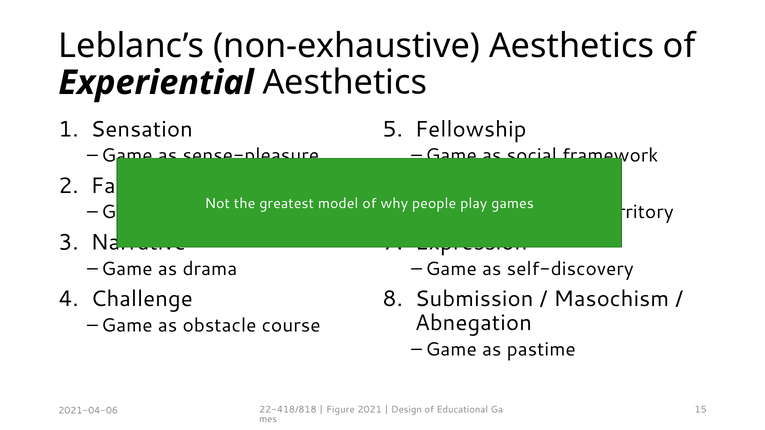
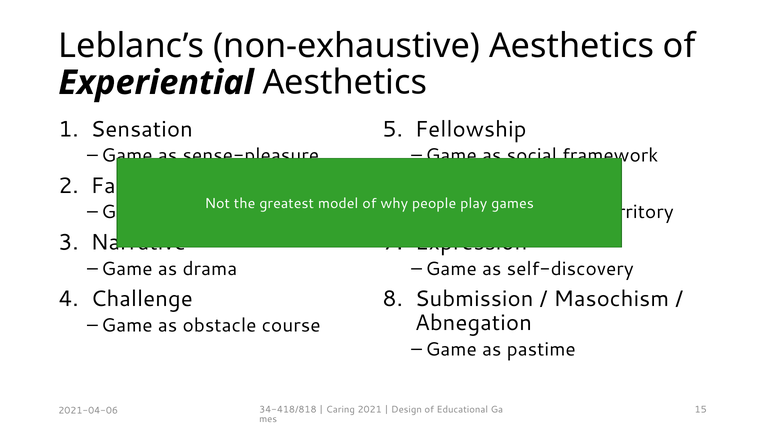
22-418/818: 22-418/818 -> 34-418/818
Figure: Figure -> Caring
